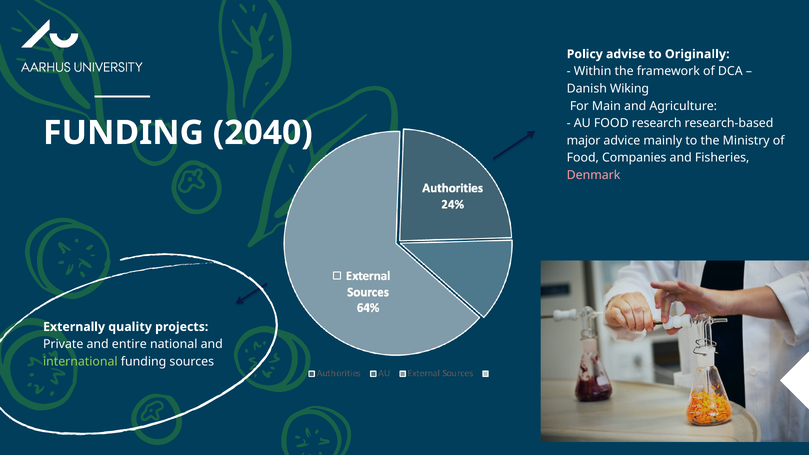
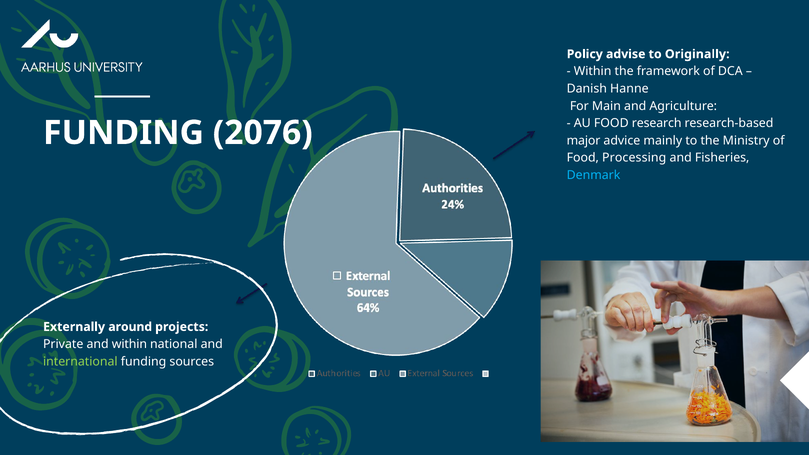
Wiking: Wiking -> Hanne
2040: 2040 -> 2076
Companies: Companies -> Processing
Denmark colour: pink -> light blue
quality: quality -> around
and entire: entire -> within
